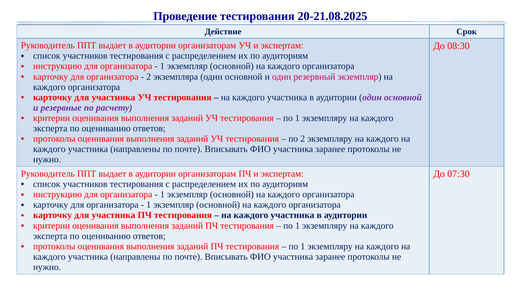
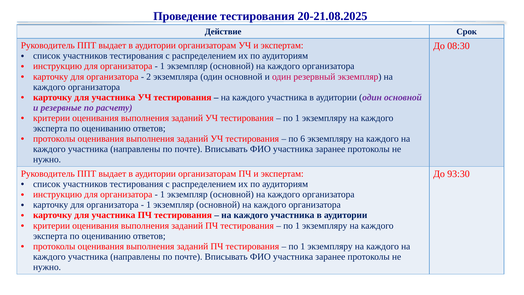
по 2: 2 -> 6
07:30: 07:30 -> 93:30
